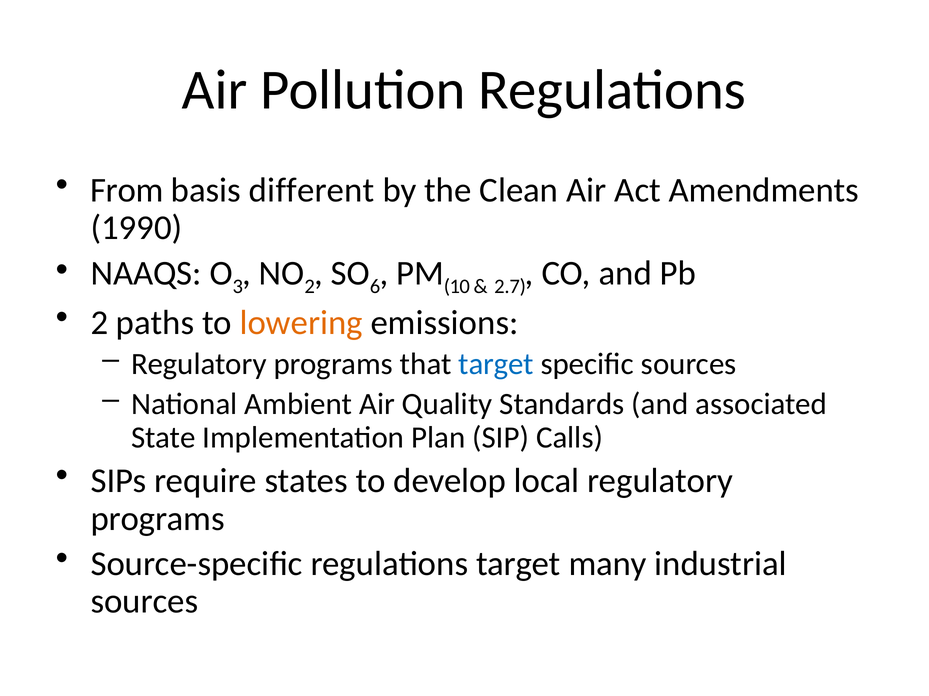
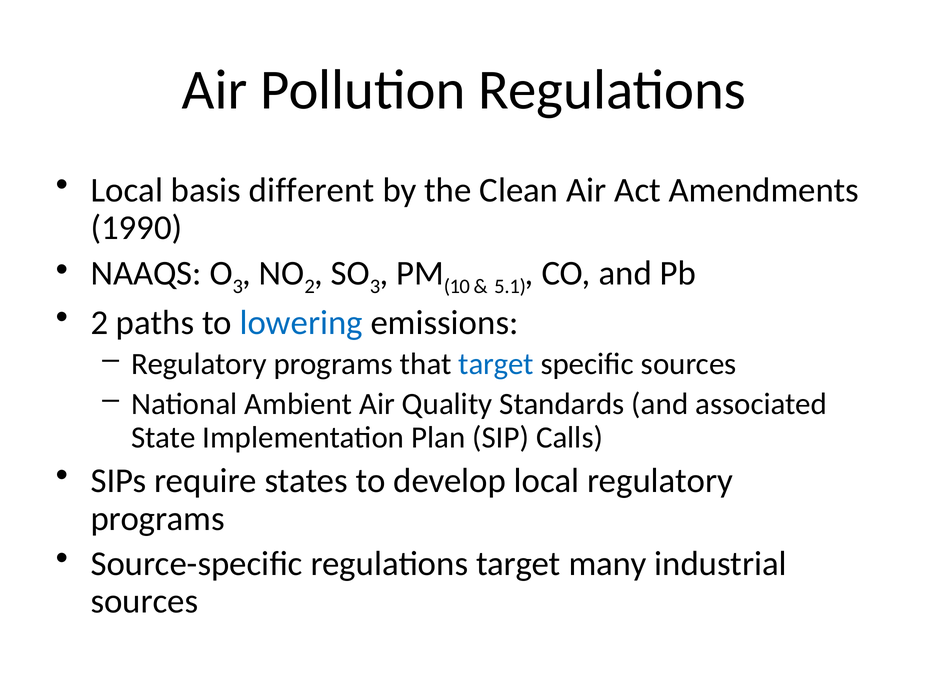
From at (127, 191): From -> Local
6 at (375, 287): 6 -> 3
2.7: 2.7 -> 5.1
lowering colour: orange -> blue
